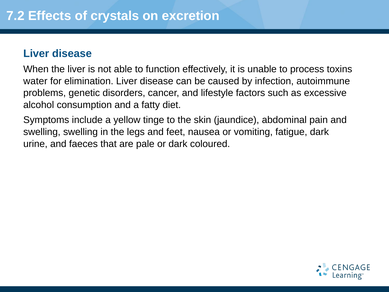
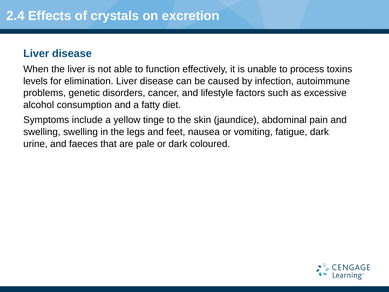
7.2: 7.2 -> 2.4
water: water -> levels
